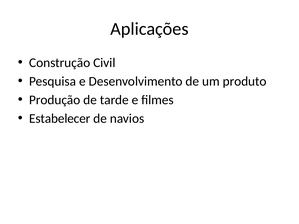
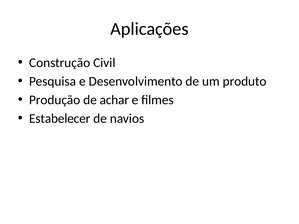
tarde: tarde -> achar
